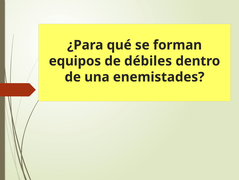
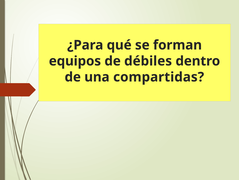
enemistades: enemistades -> compartidas
